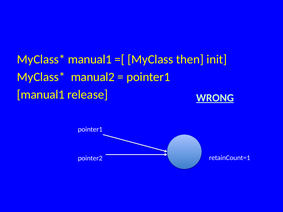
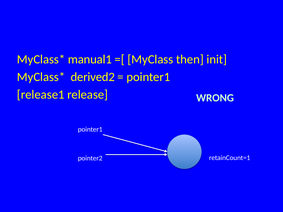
manual2: manual2 -> derived2
manual1 at (41, 95): manual1 -> release1
WRONG underline: present -> none
